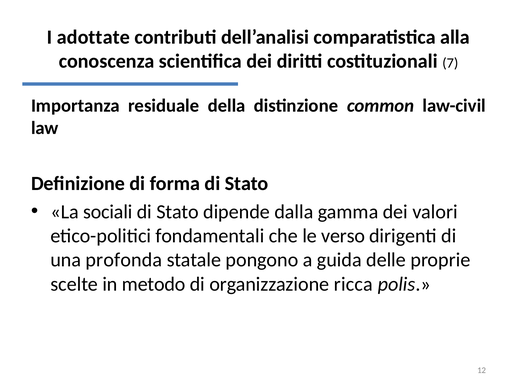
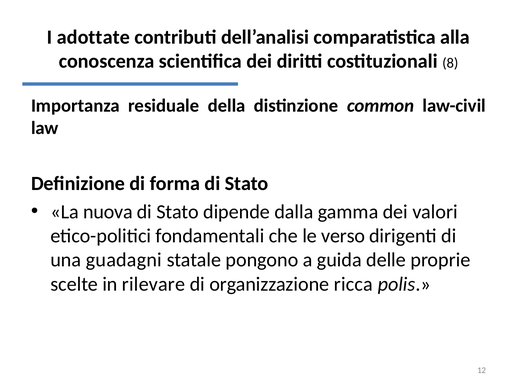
7: 7 -> 8
sociali: sociali -> nuova
profonda: profonda -> guadagni
metodo: metodo -> rilevare
